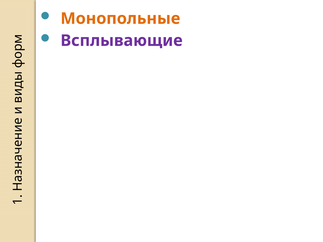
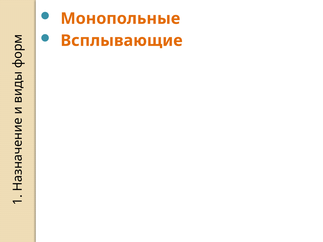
Всплывающие colour: purple -> orange
